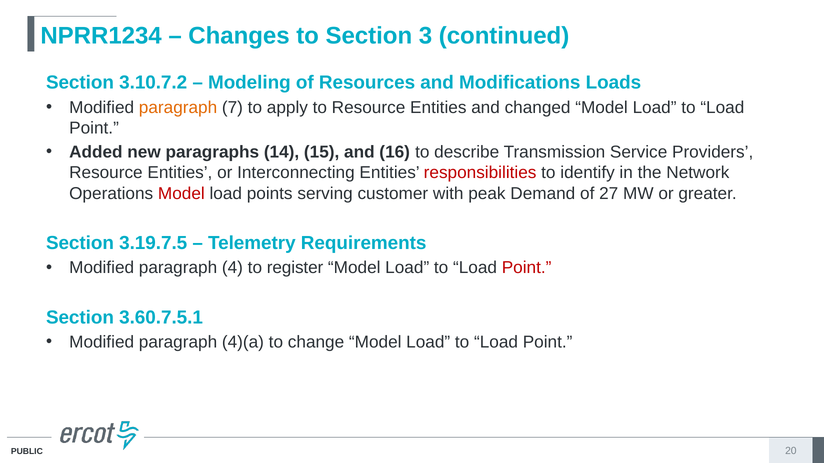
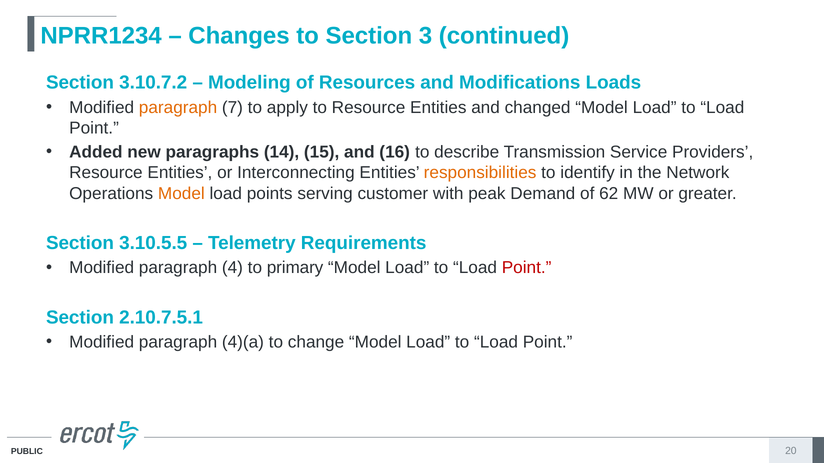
responsibilities colour: red -> orange
Model at (181, 194) colour: red -> orange
27: 27 -> 62
3.19.7.5: 3.19.7.5 -> 3.10.5.5
register: register -> primary
3.60.7.5.1: 3.60.7.5.1 -> 2.10.7.5.1
